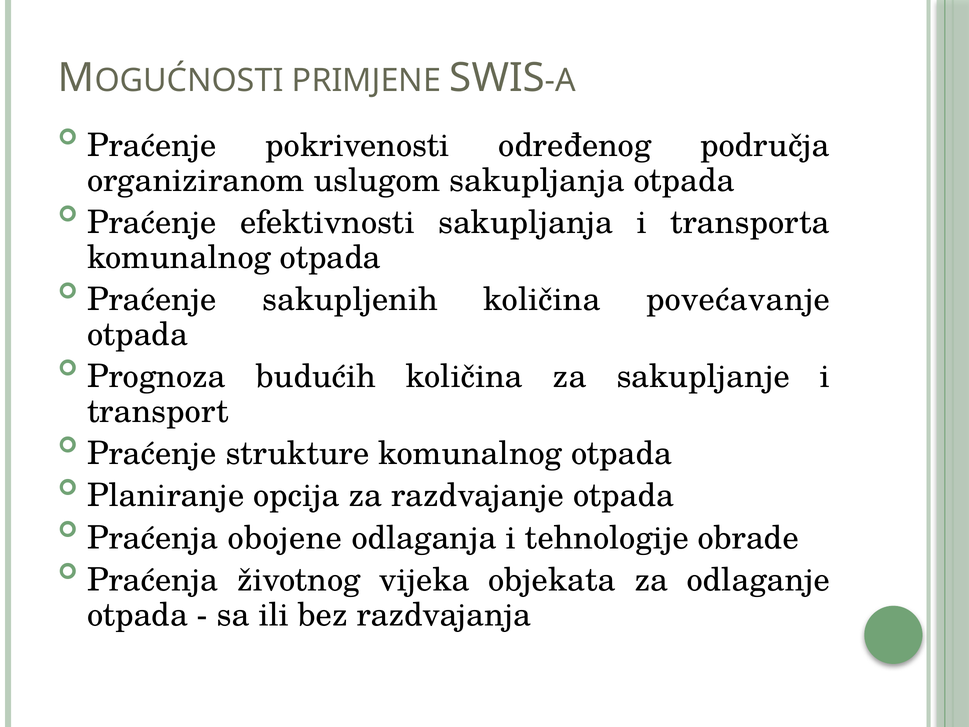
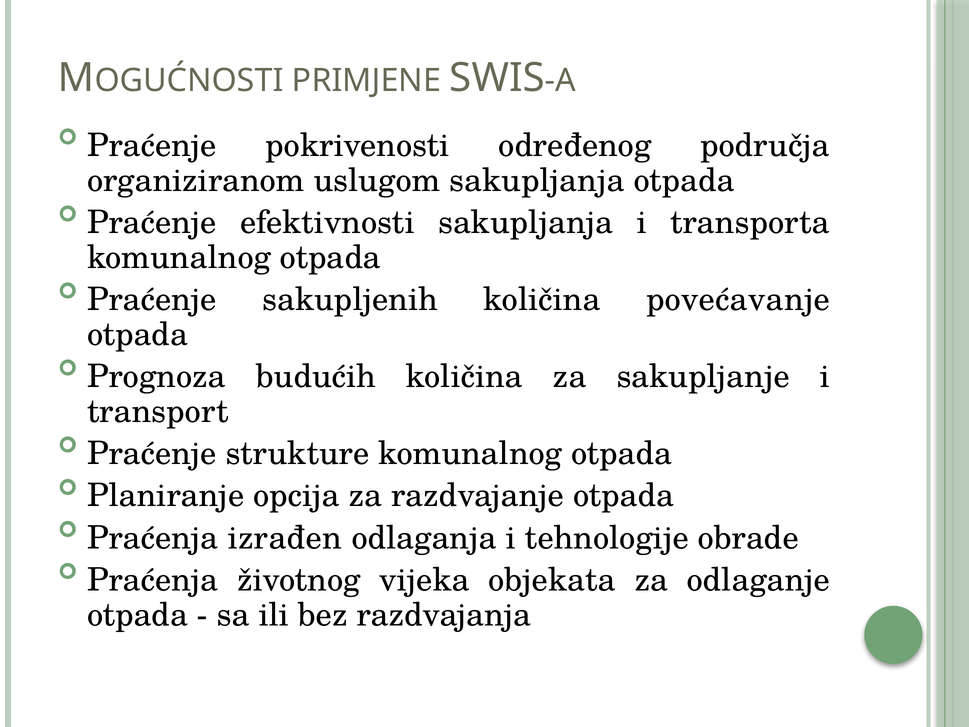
obojene: obojene -> izrađen
